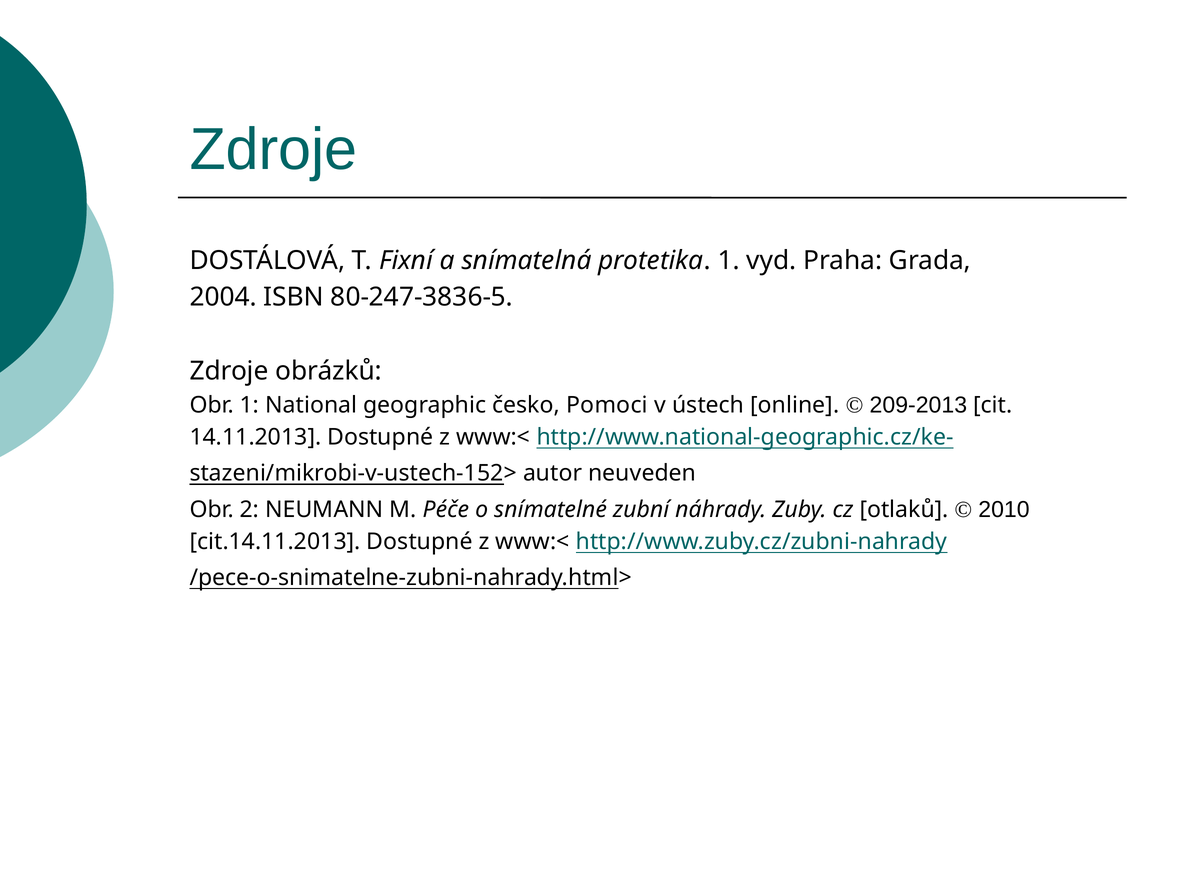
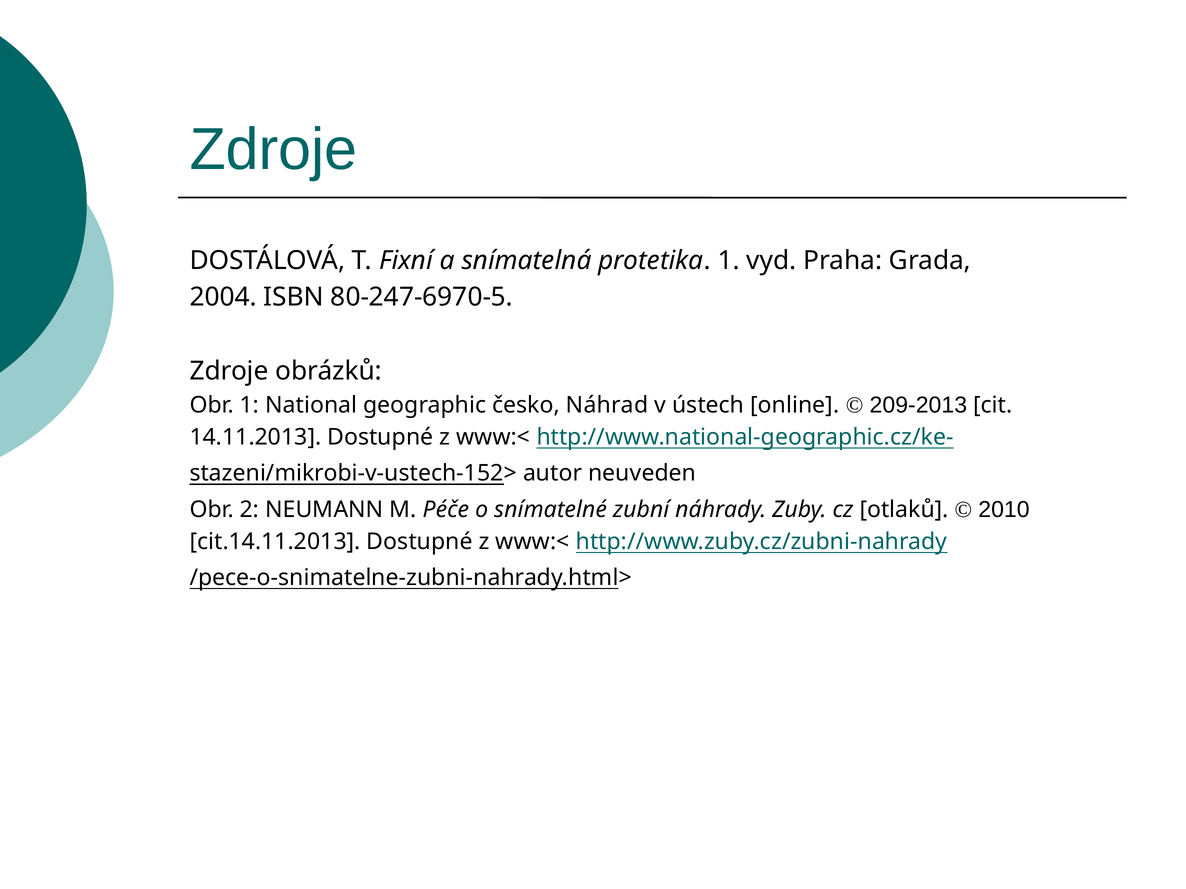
80-247-3836-5: 80-247-3836-5 -> 80-247-6970-5
Pomoci: Pomoci -> Náhrad
